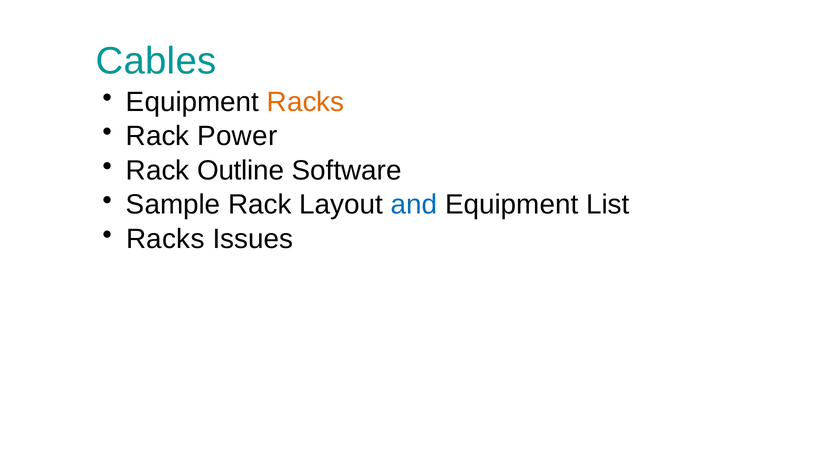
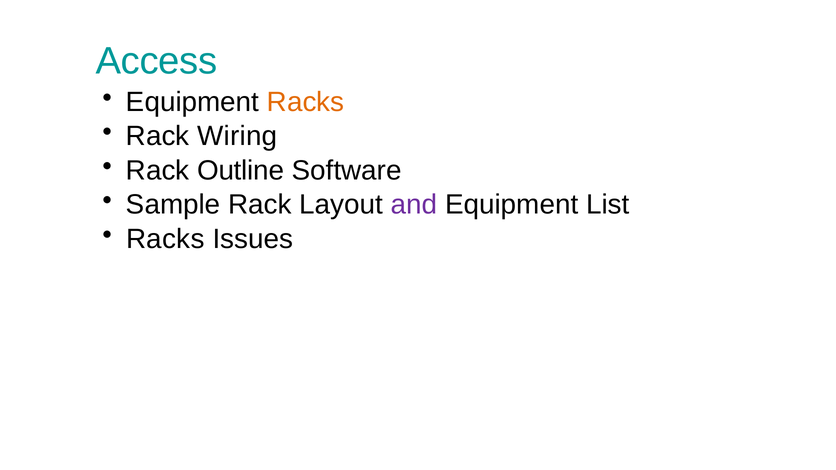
Cables: Cables -> Access
Power: Power -> Wiring
and colour: blue -> purple
